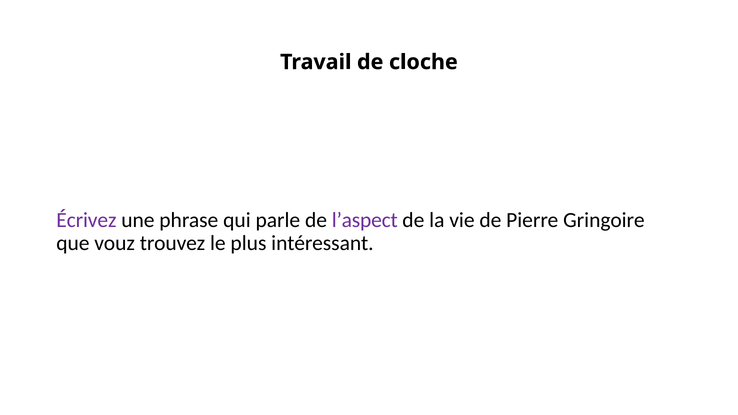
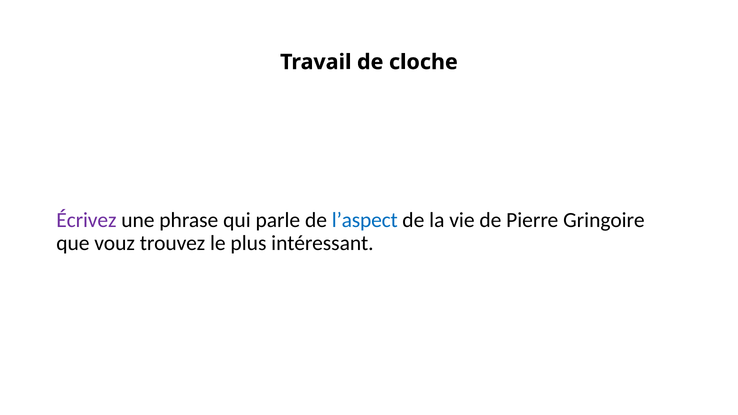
l’aspect colour: purple -> blue
